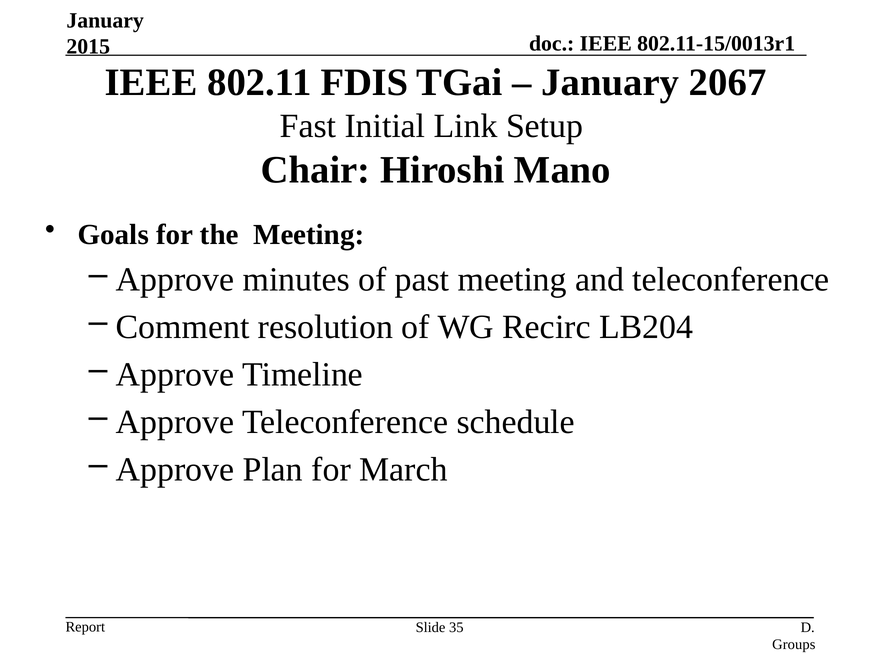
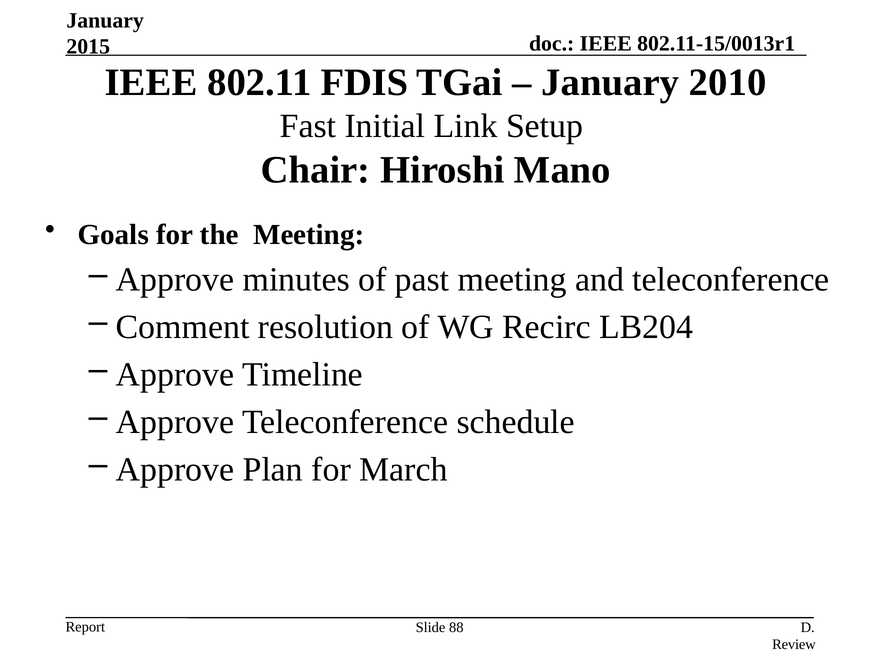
2067: 2067 -> 2010
35: 35 -> 88
Groups: Groups -> Review
